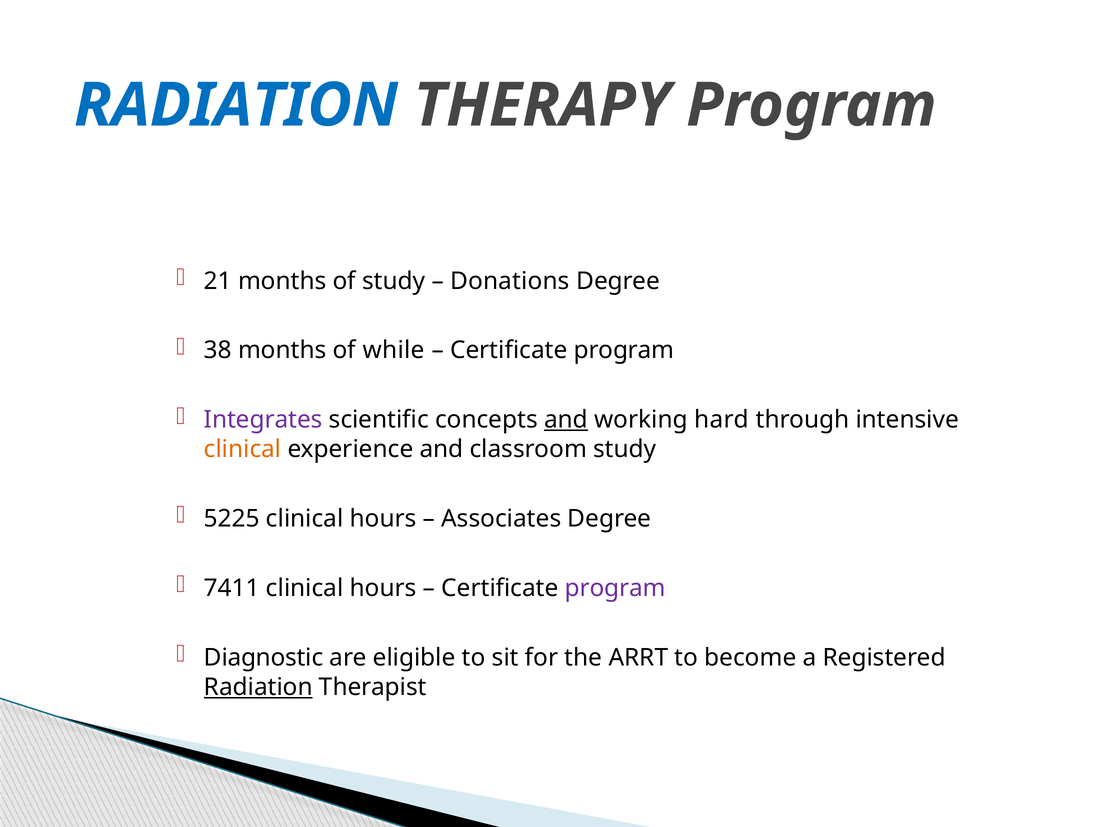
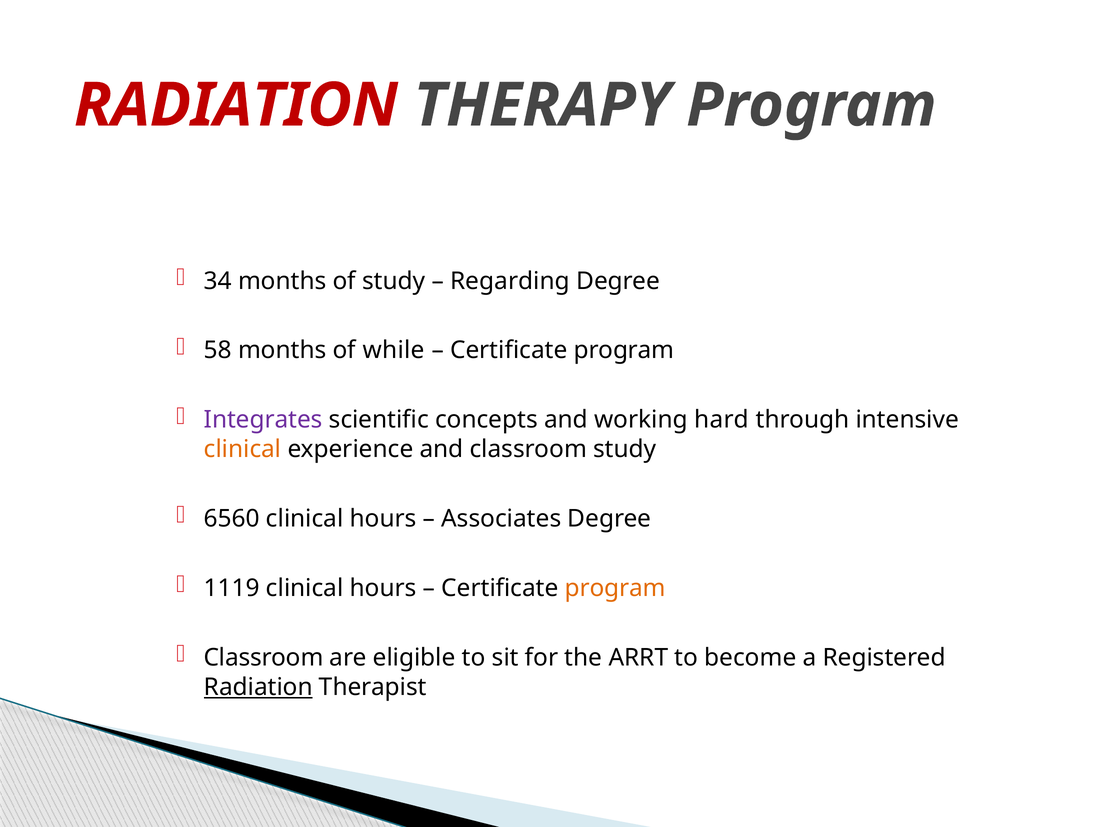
RADIATION at (236, 105) colour: blue -> red
21: 21 -> 34
Donations: Donations -> Regarding
38: 38 -> 58
and at (566, 420) underline: present -> none
5225: 5225 -> 6560
7411: 7411 -> 1119
program at (615, 588) colour: purple -> orange
Diagnostic at (264, 658): Diagnostic -> Classroom
